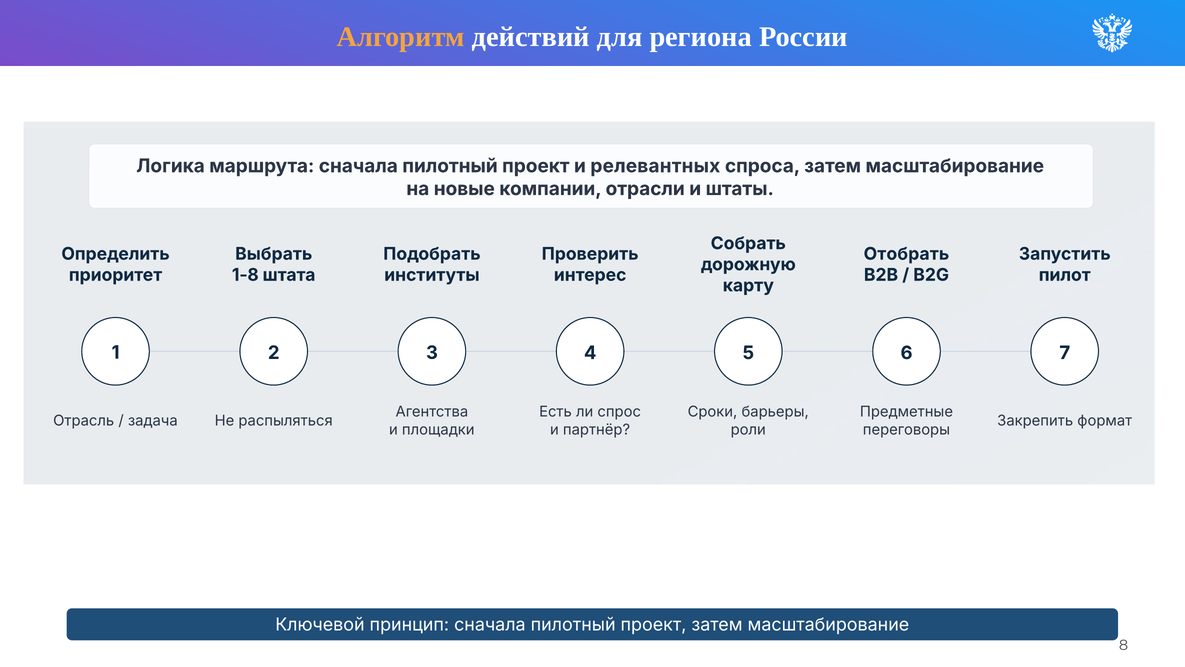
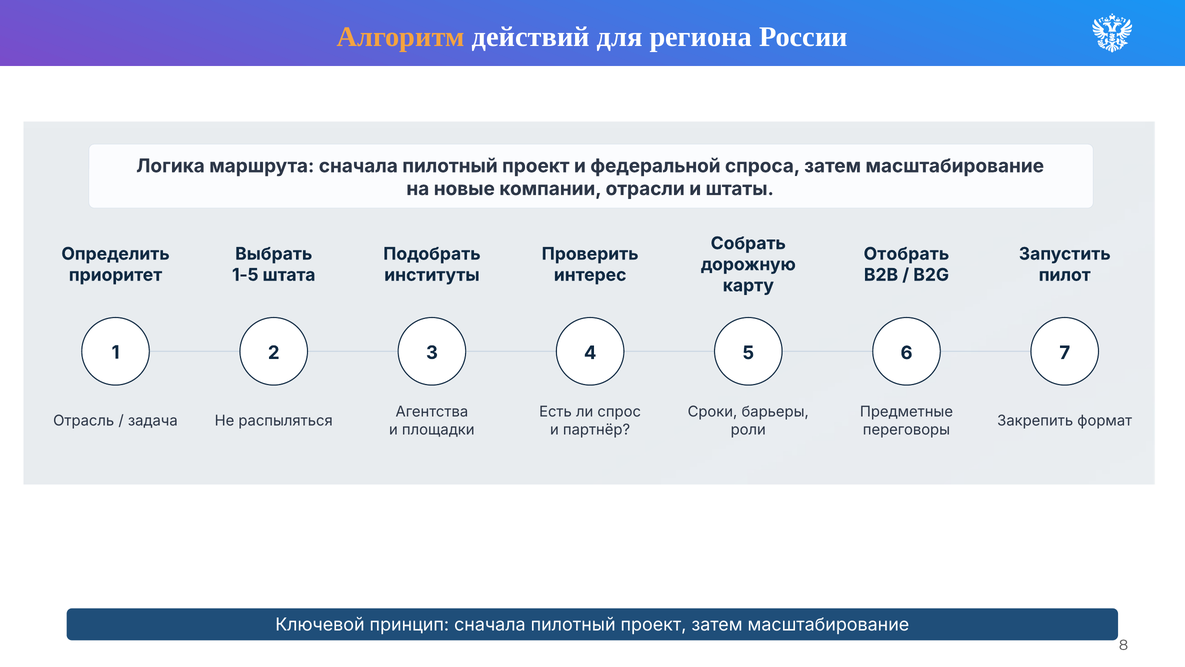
релевантных: релевантных -> федеральной
1-8: 1-8 -> 1-5
